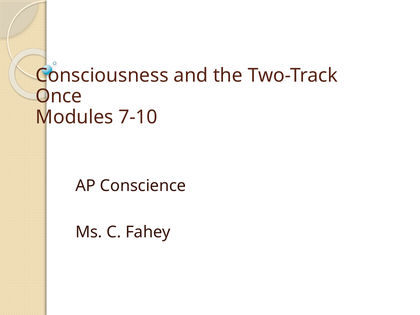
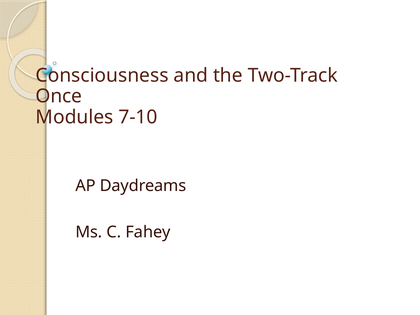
Conscience: Conscience -> Daydreams
